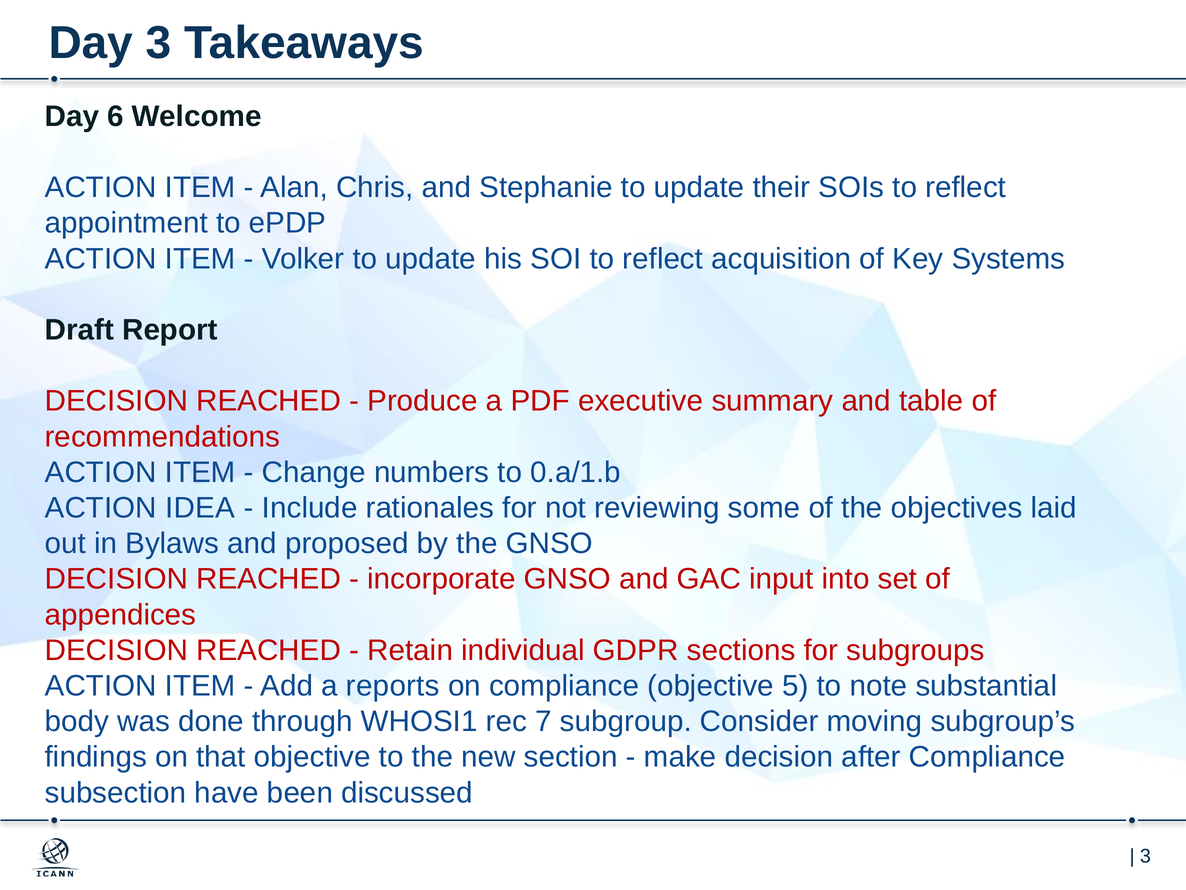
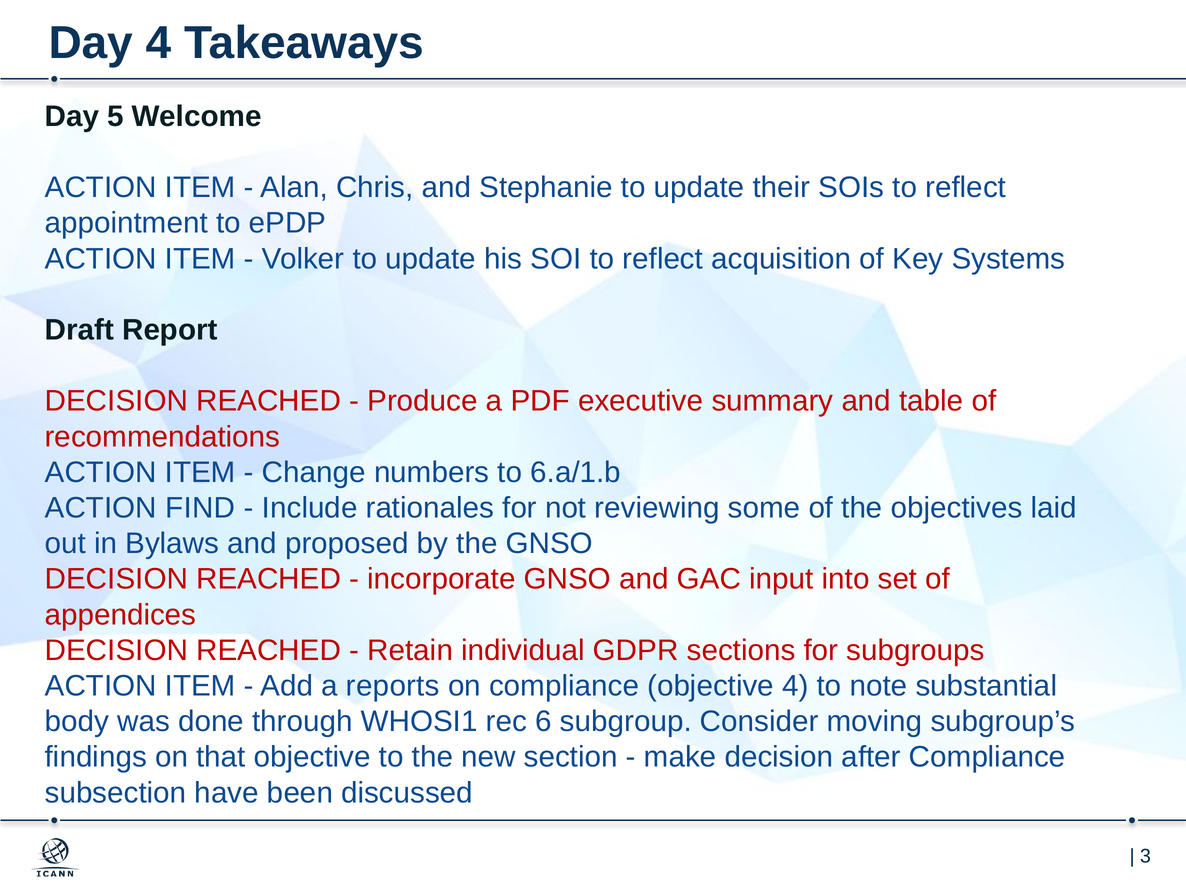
Day 3: 3 -> 4
6: 6 -> 5
0.a/1.b: 0.a/1.b -> 6.a/1.b
IDEA: IDEA -> FIND
objective 5: 5 -> 4
7: 7 -> 6
